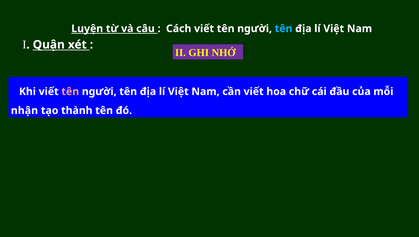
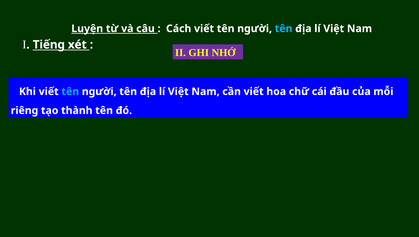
Quận: Quận -> Tiếng
tên at (70, 91) colour: pink -> light blue
nhận: nhận -> riêng
